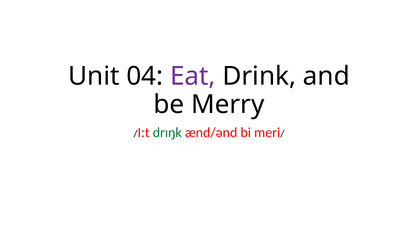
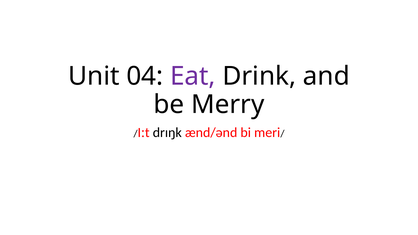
drɪŋk colour: green -> black
